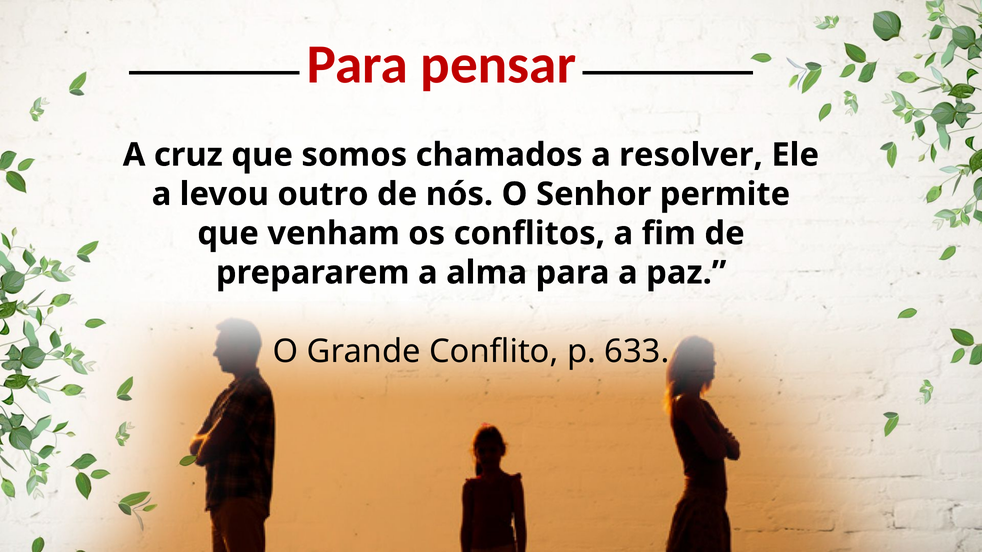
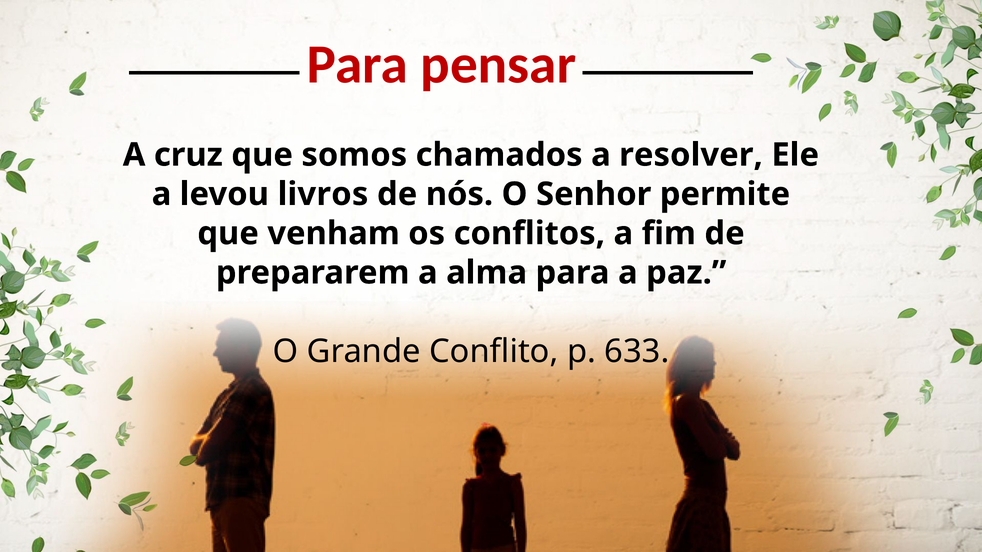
outro: outro -> livros
